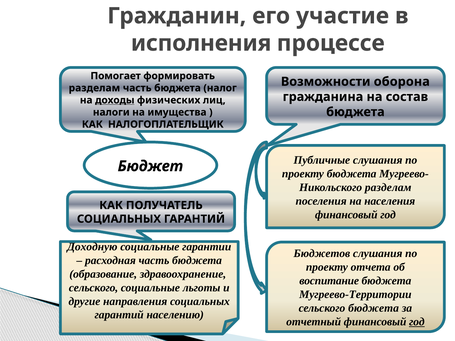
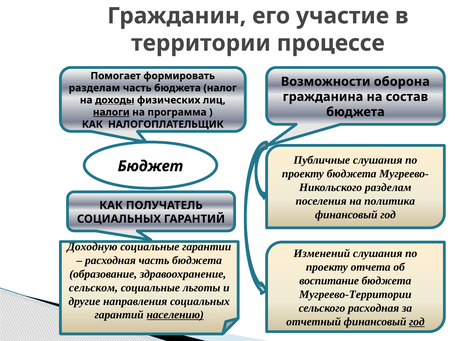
исполнения: исполнения -> территории
налоги underline: none -> present
имущества: имущества -> программа
населения: населения -> политика
Бюджетов: Бюджетов -> Изменений
сельского at (94, 288): сельского -> сельском
сельского бюджета: бюджета -> расходная
населению underline: none -> present
